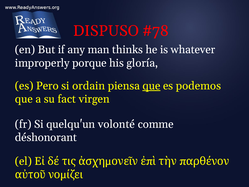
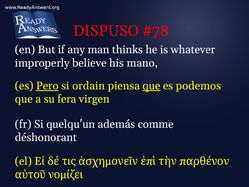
porque: porque -> believe
gloría: gloría -> mano
Pero underline: none -> present
fact: fact -> fera
volonté: volonté -> además
